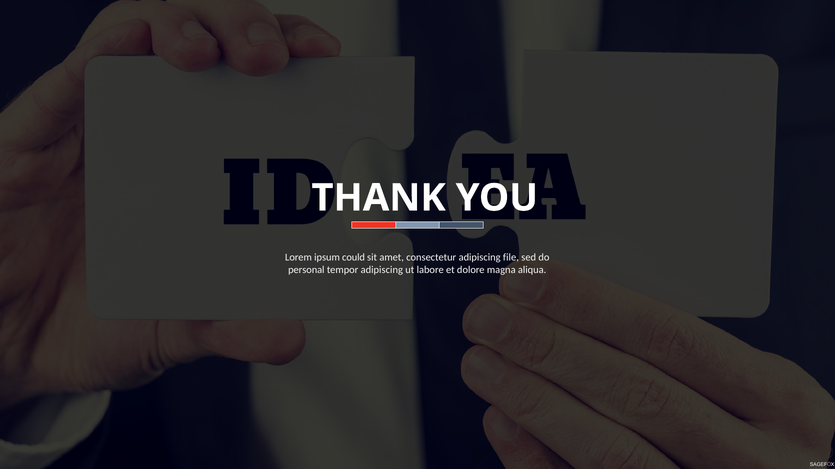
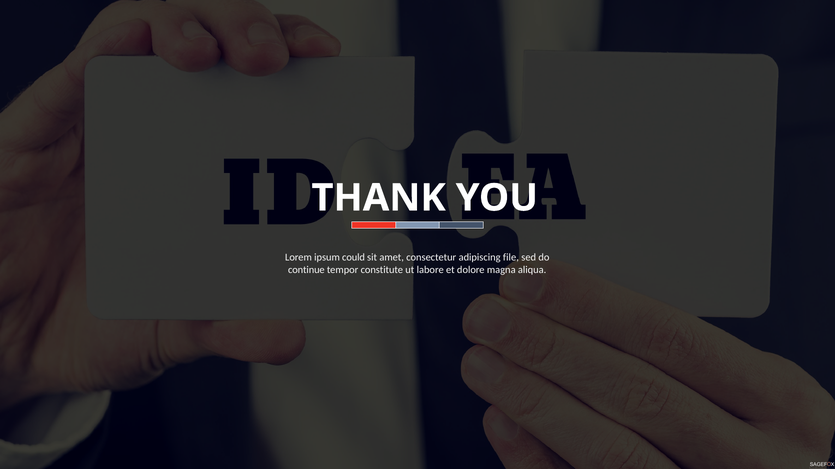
personal: personal -> continue
tempor adipiscing: adipiscing -> constitute
